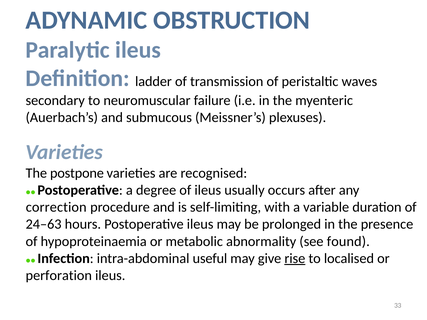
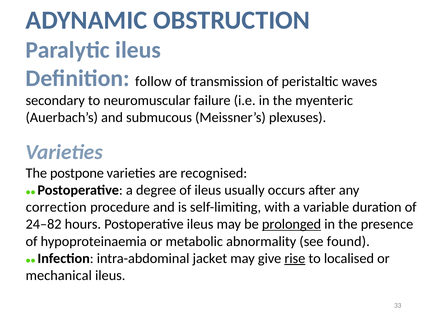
ladder: ladder -> follow
24–63: 24–63 -> 24–82
prolonged underline: none -> present
useful: useful -> jacket
perforation: perforation -> mechanical
